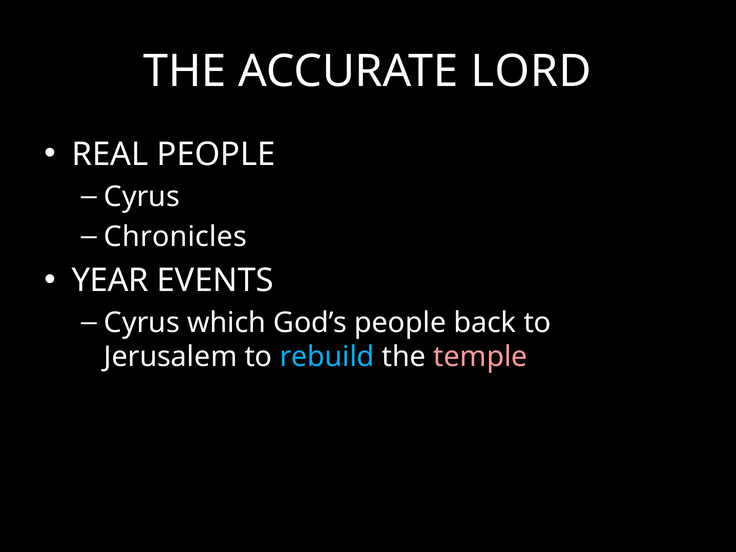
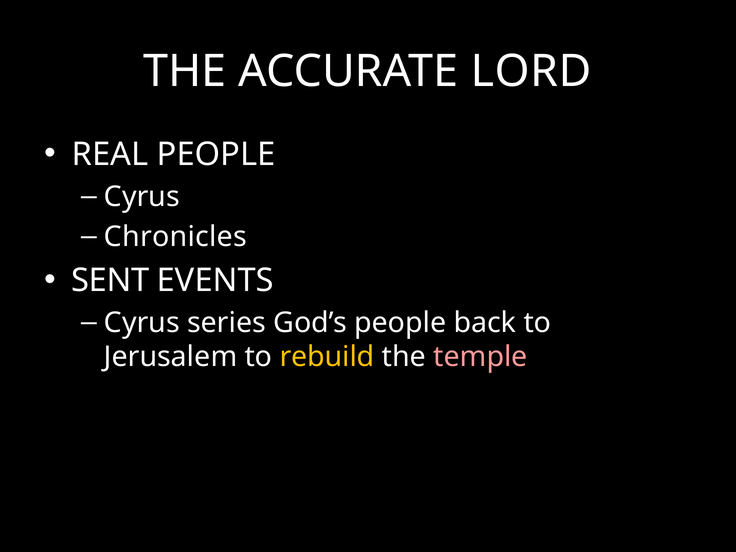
YEAR: YEAR -> SENT
which: which -> series
rebuild colour: light blue -> yellow
